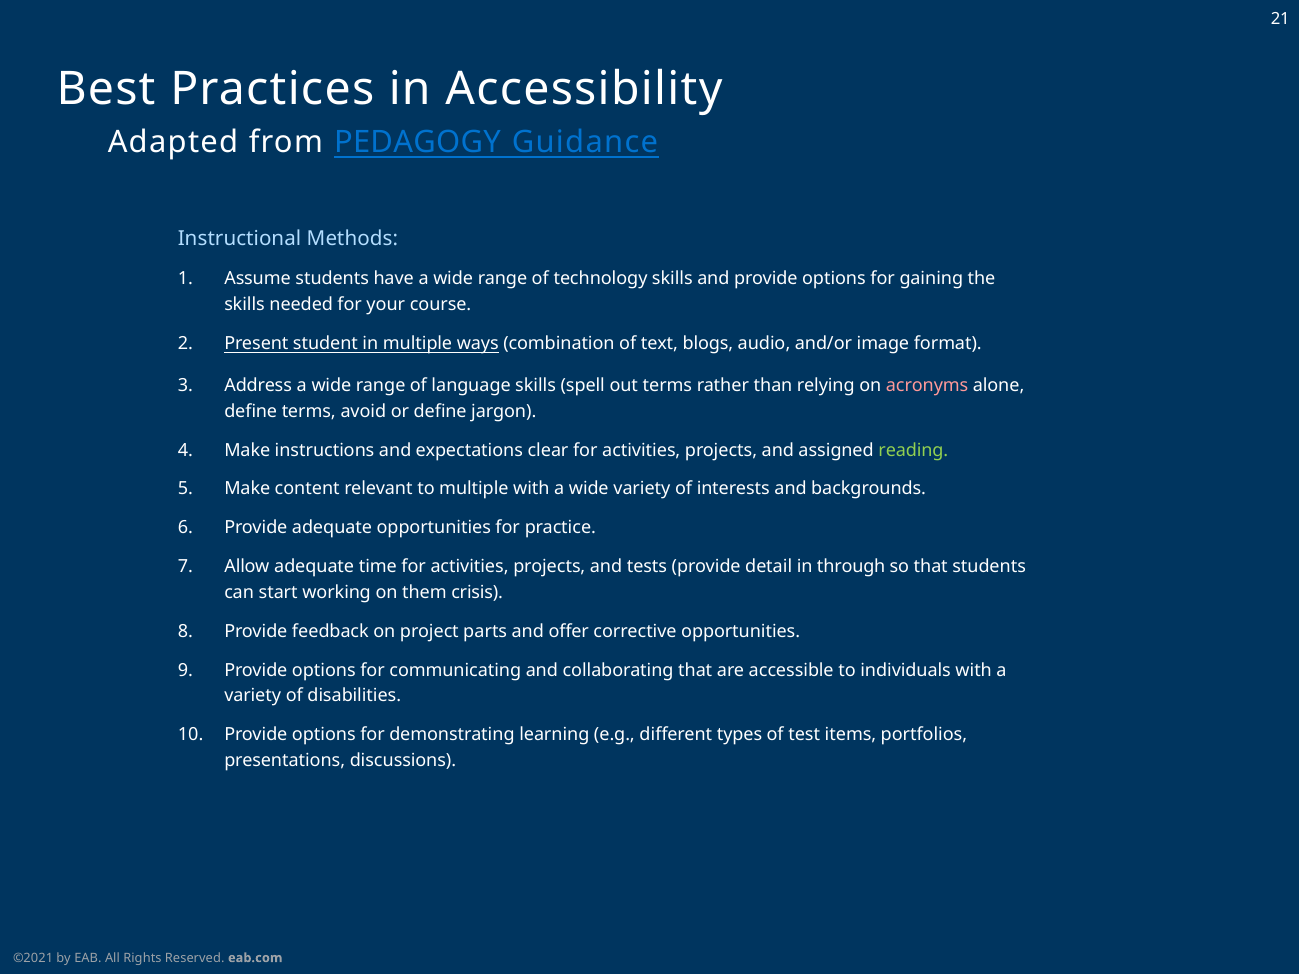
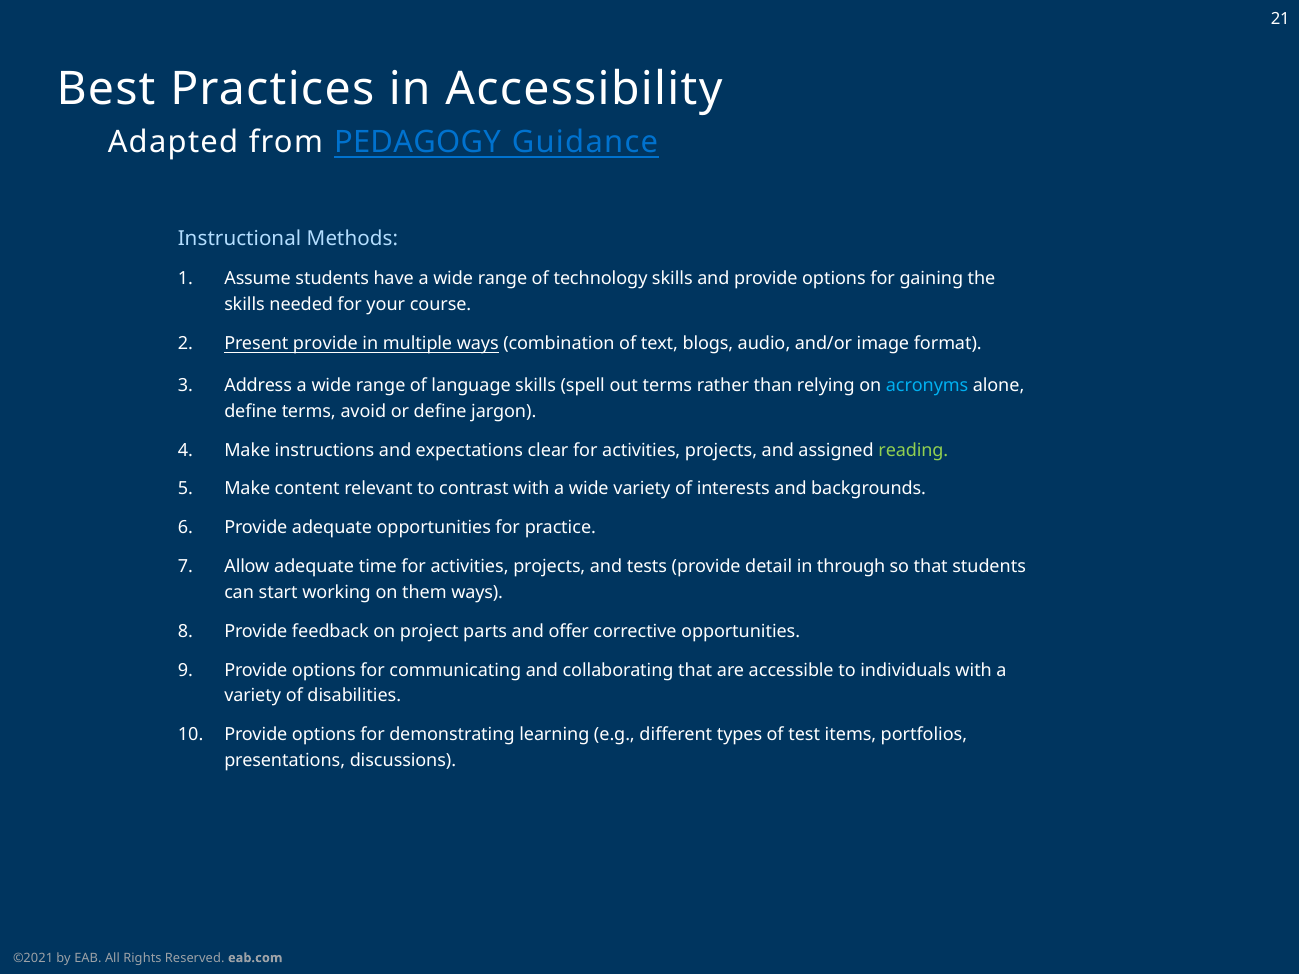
Present student: student -> provide
acronyms colour: pink -> light blue
to multiple: multiple -> contrast
them crisis: crisis -> ways
